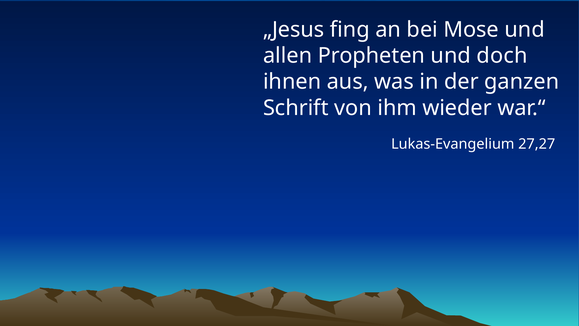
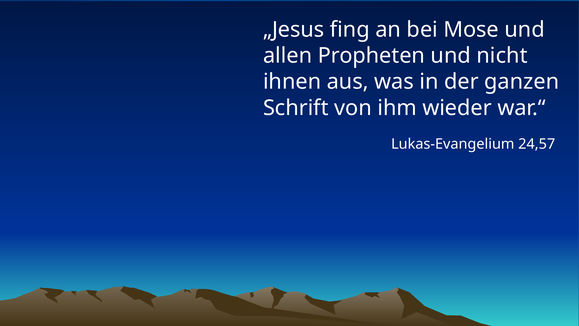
doch: doch -> nicht
27,27: 27,27 -> 24,57
